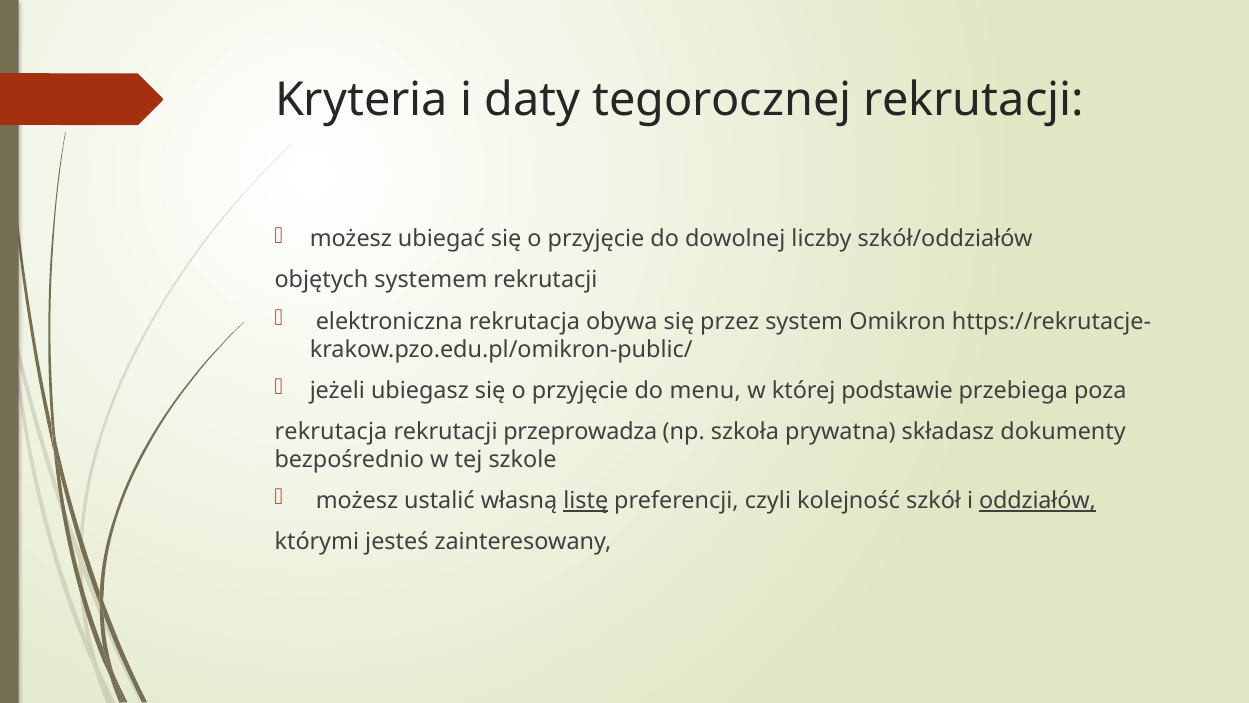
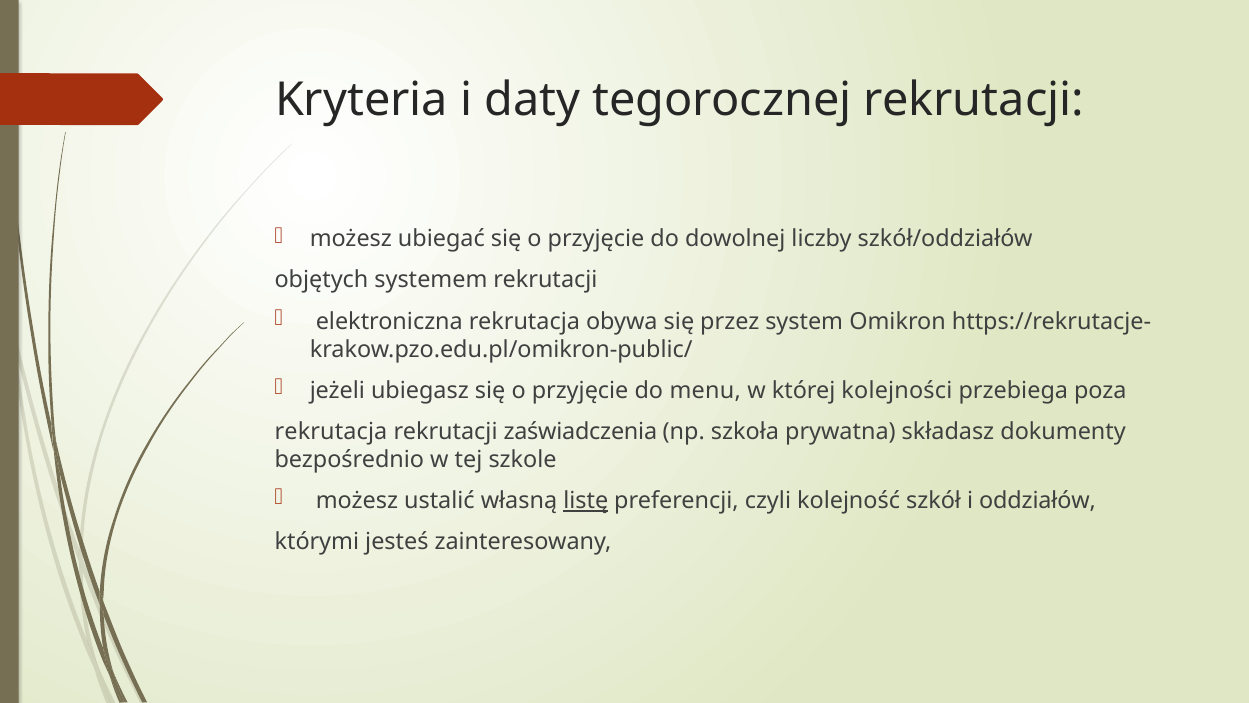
podstawie: podstawie -> kolejności
przeprowadza: przeprowadza -> zaświadczenia
oddziałów underline: present -> none
